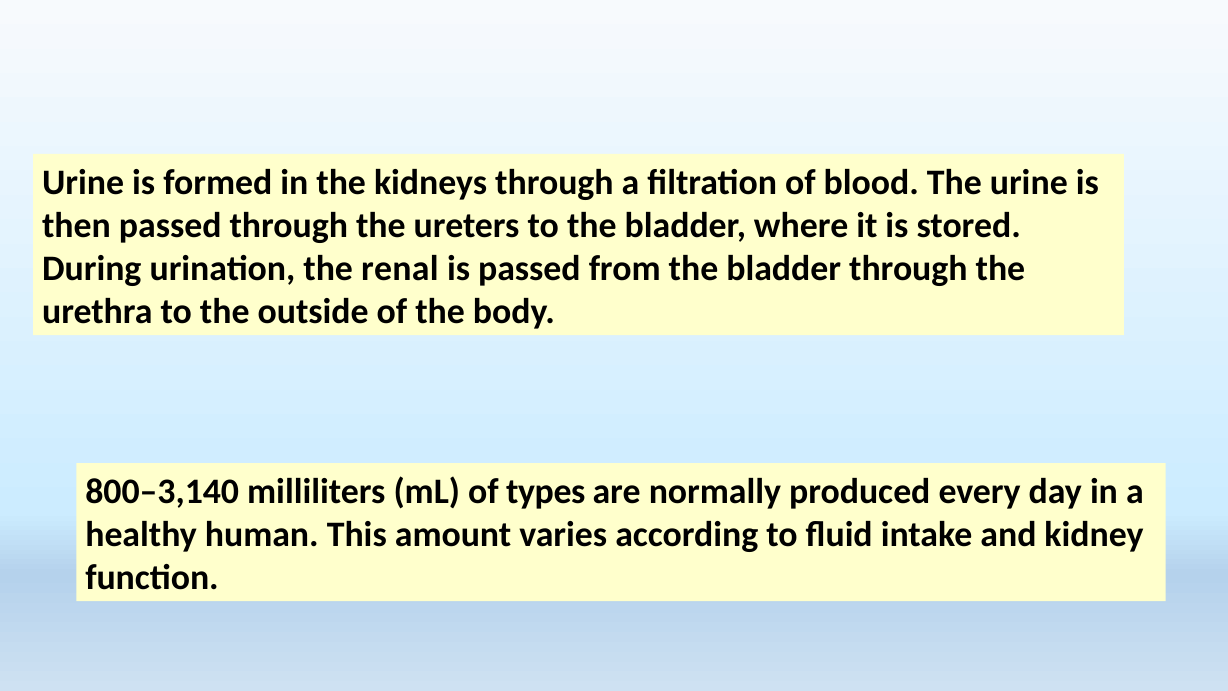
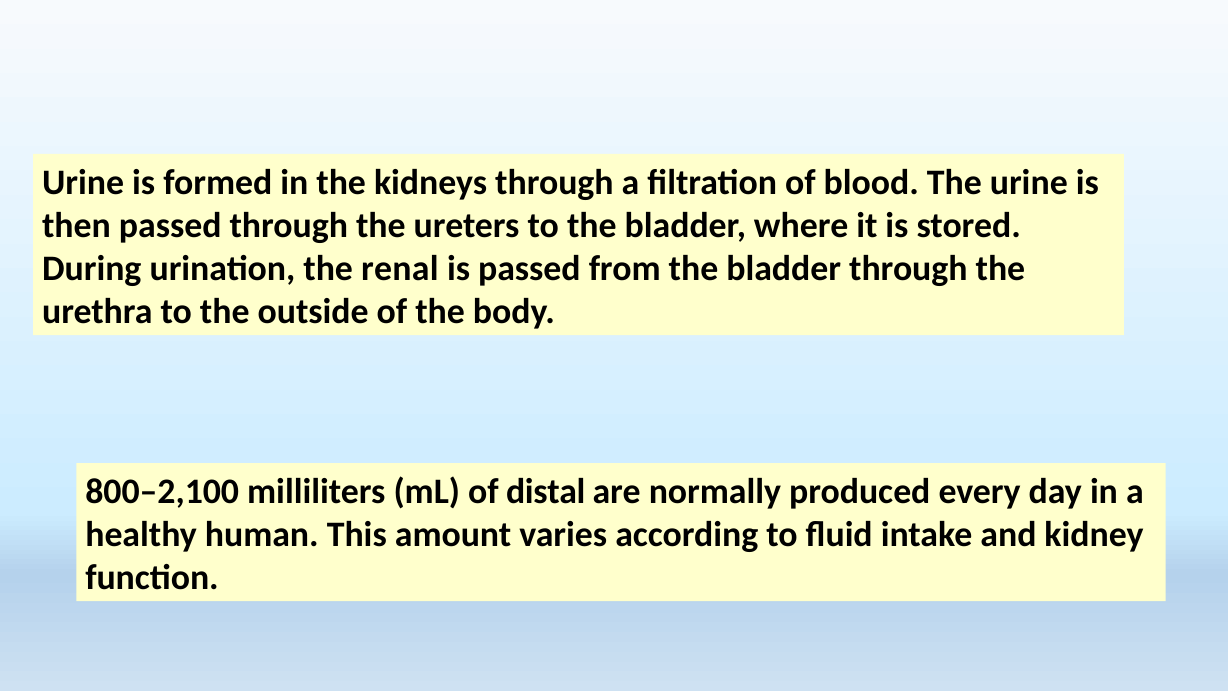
800–3,140: 800–3,140 -> 800–2,100
types: types -> distal
